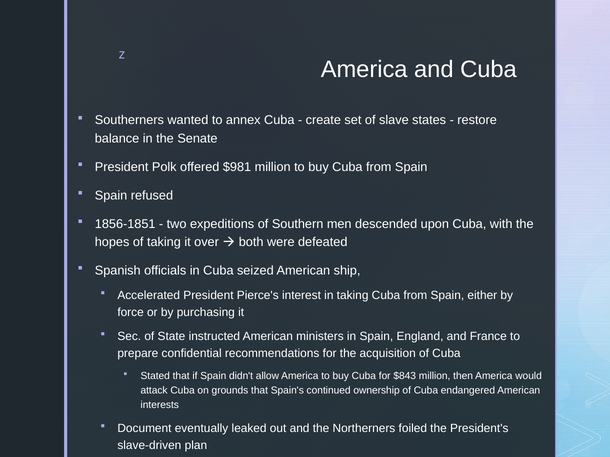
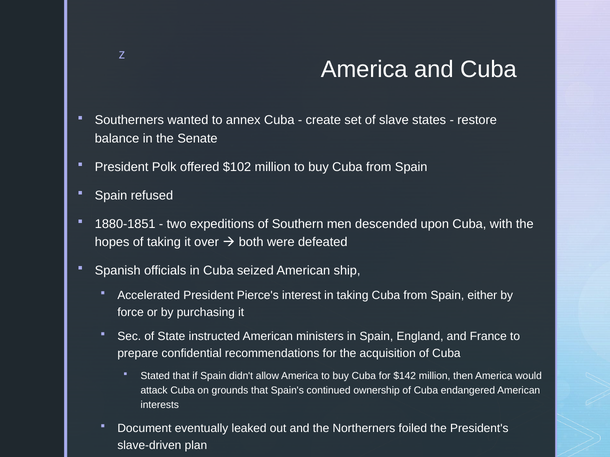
$981: $981 -> $102
1856-1851: 1856-1851 -> 1880-1851
$843: $843 -> $142
